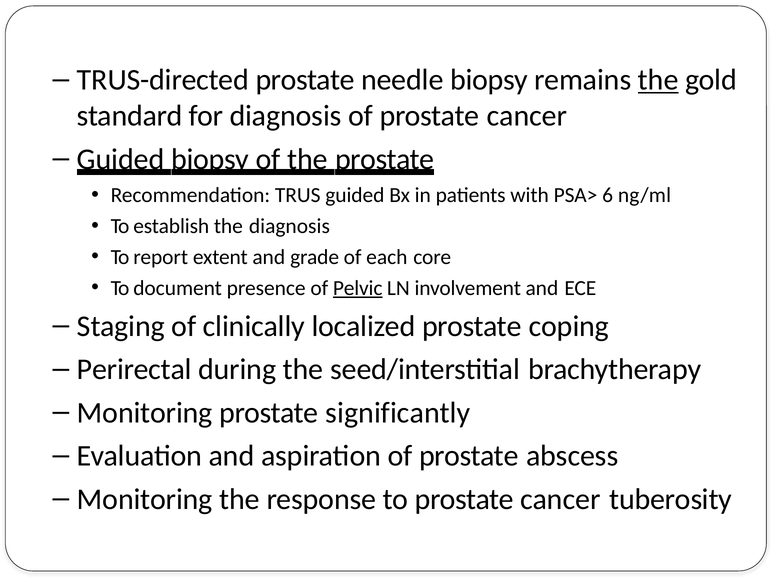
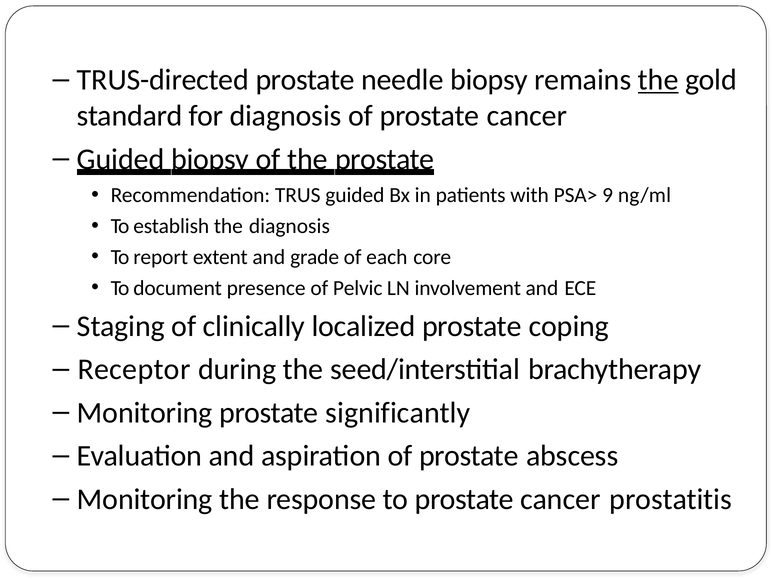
6: 6 -> 9
Pelvic underline: present -> none
Perirectal: Perirectal -> Receptor
tuberosity: tuberosity -> prostatitis
